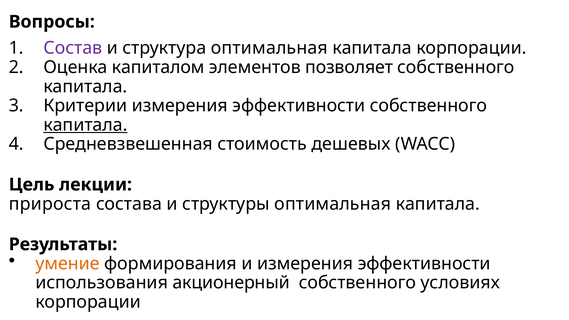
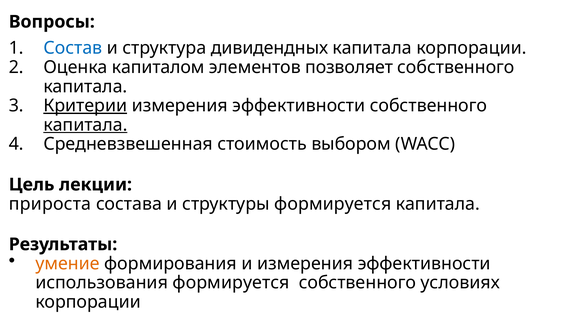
Состав colour: purple -> blue
структура оптимальная: оптимальная -> дивидендных
Критерии underline: none -> present
дешевых: дешевых -> выбором
структуры оптимальная: оптимальная -> формируется
использования акционерный: акционерный -> формируется
